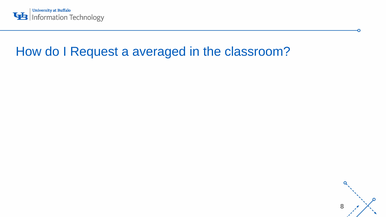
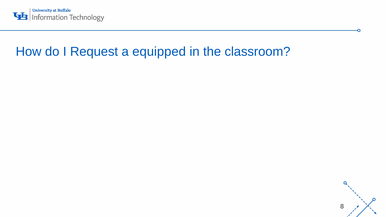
averaged: averaged -> equipped
